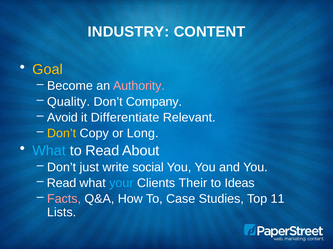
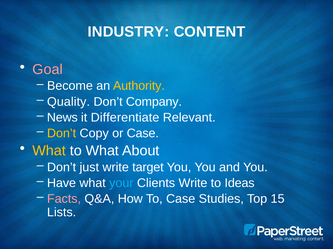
Goal colour: yellow -> pink
Authority colour: pink -> yellow
Avoid: Avoid -> News
or Long: Long -> Case
What at (49, 151) colour: light blue -> yellow
to Read: Read -> What
social: social -> target
Read at (62, 183): Read -> Have
Clients Their: Their -> Write
11: 11 -> 15
